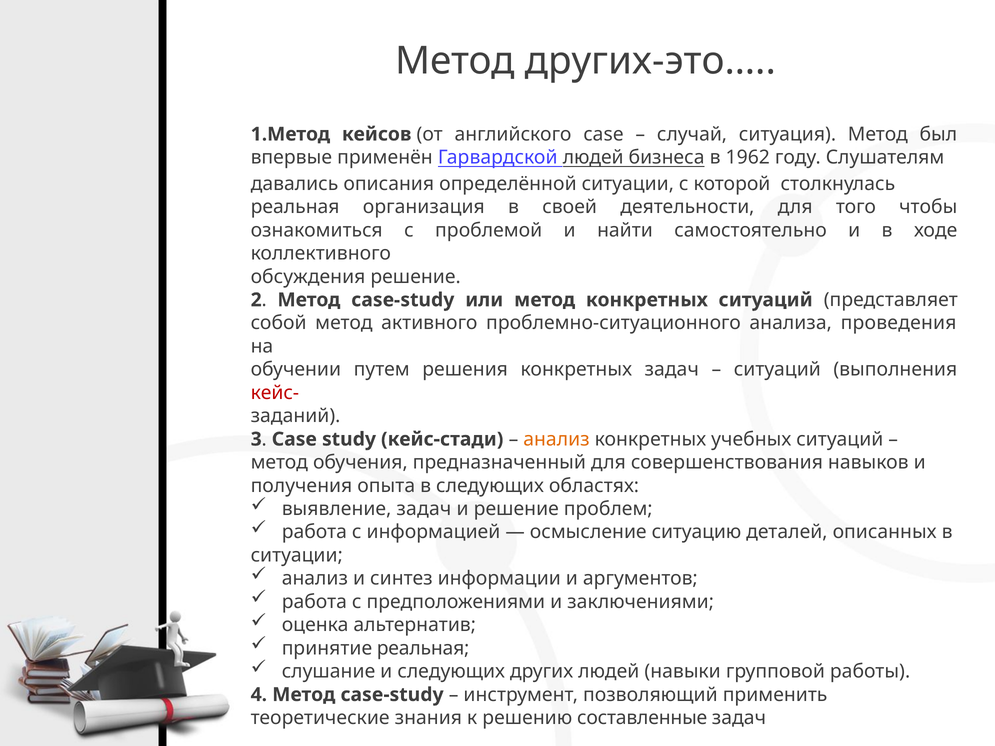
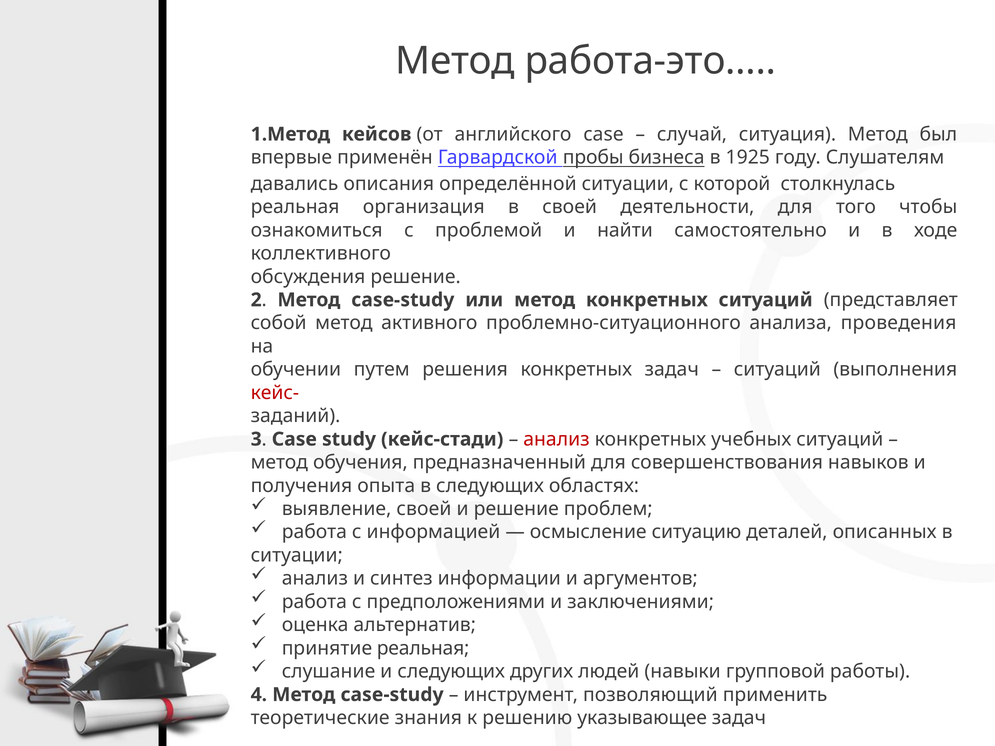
других-это…: других-это… -> работа-это…
Гарвардской людей: людей -> пробы
1962: 1962 -> 1925
анализ at (556, 439) colour: orange -> red
выявление задач: задач -> своей
составленные: составленные -> указывающее
